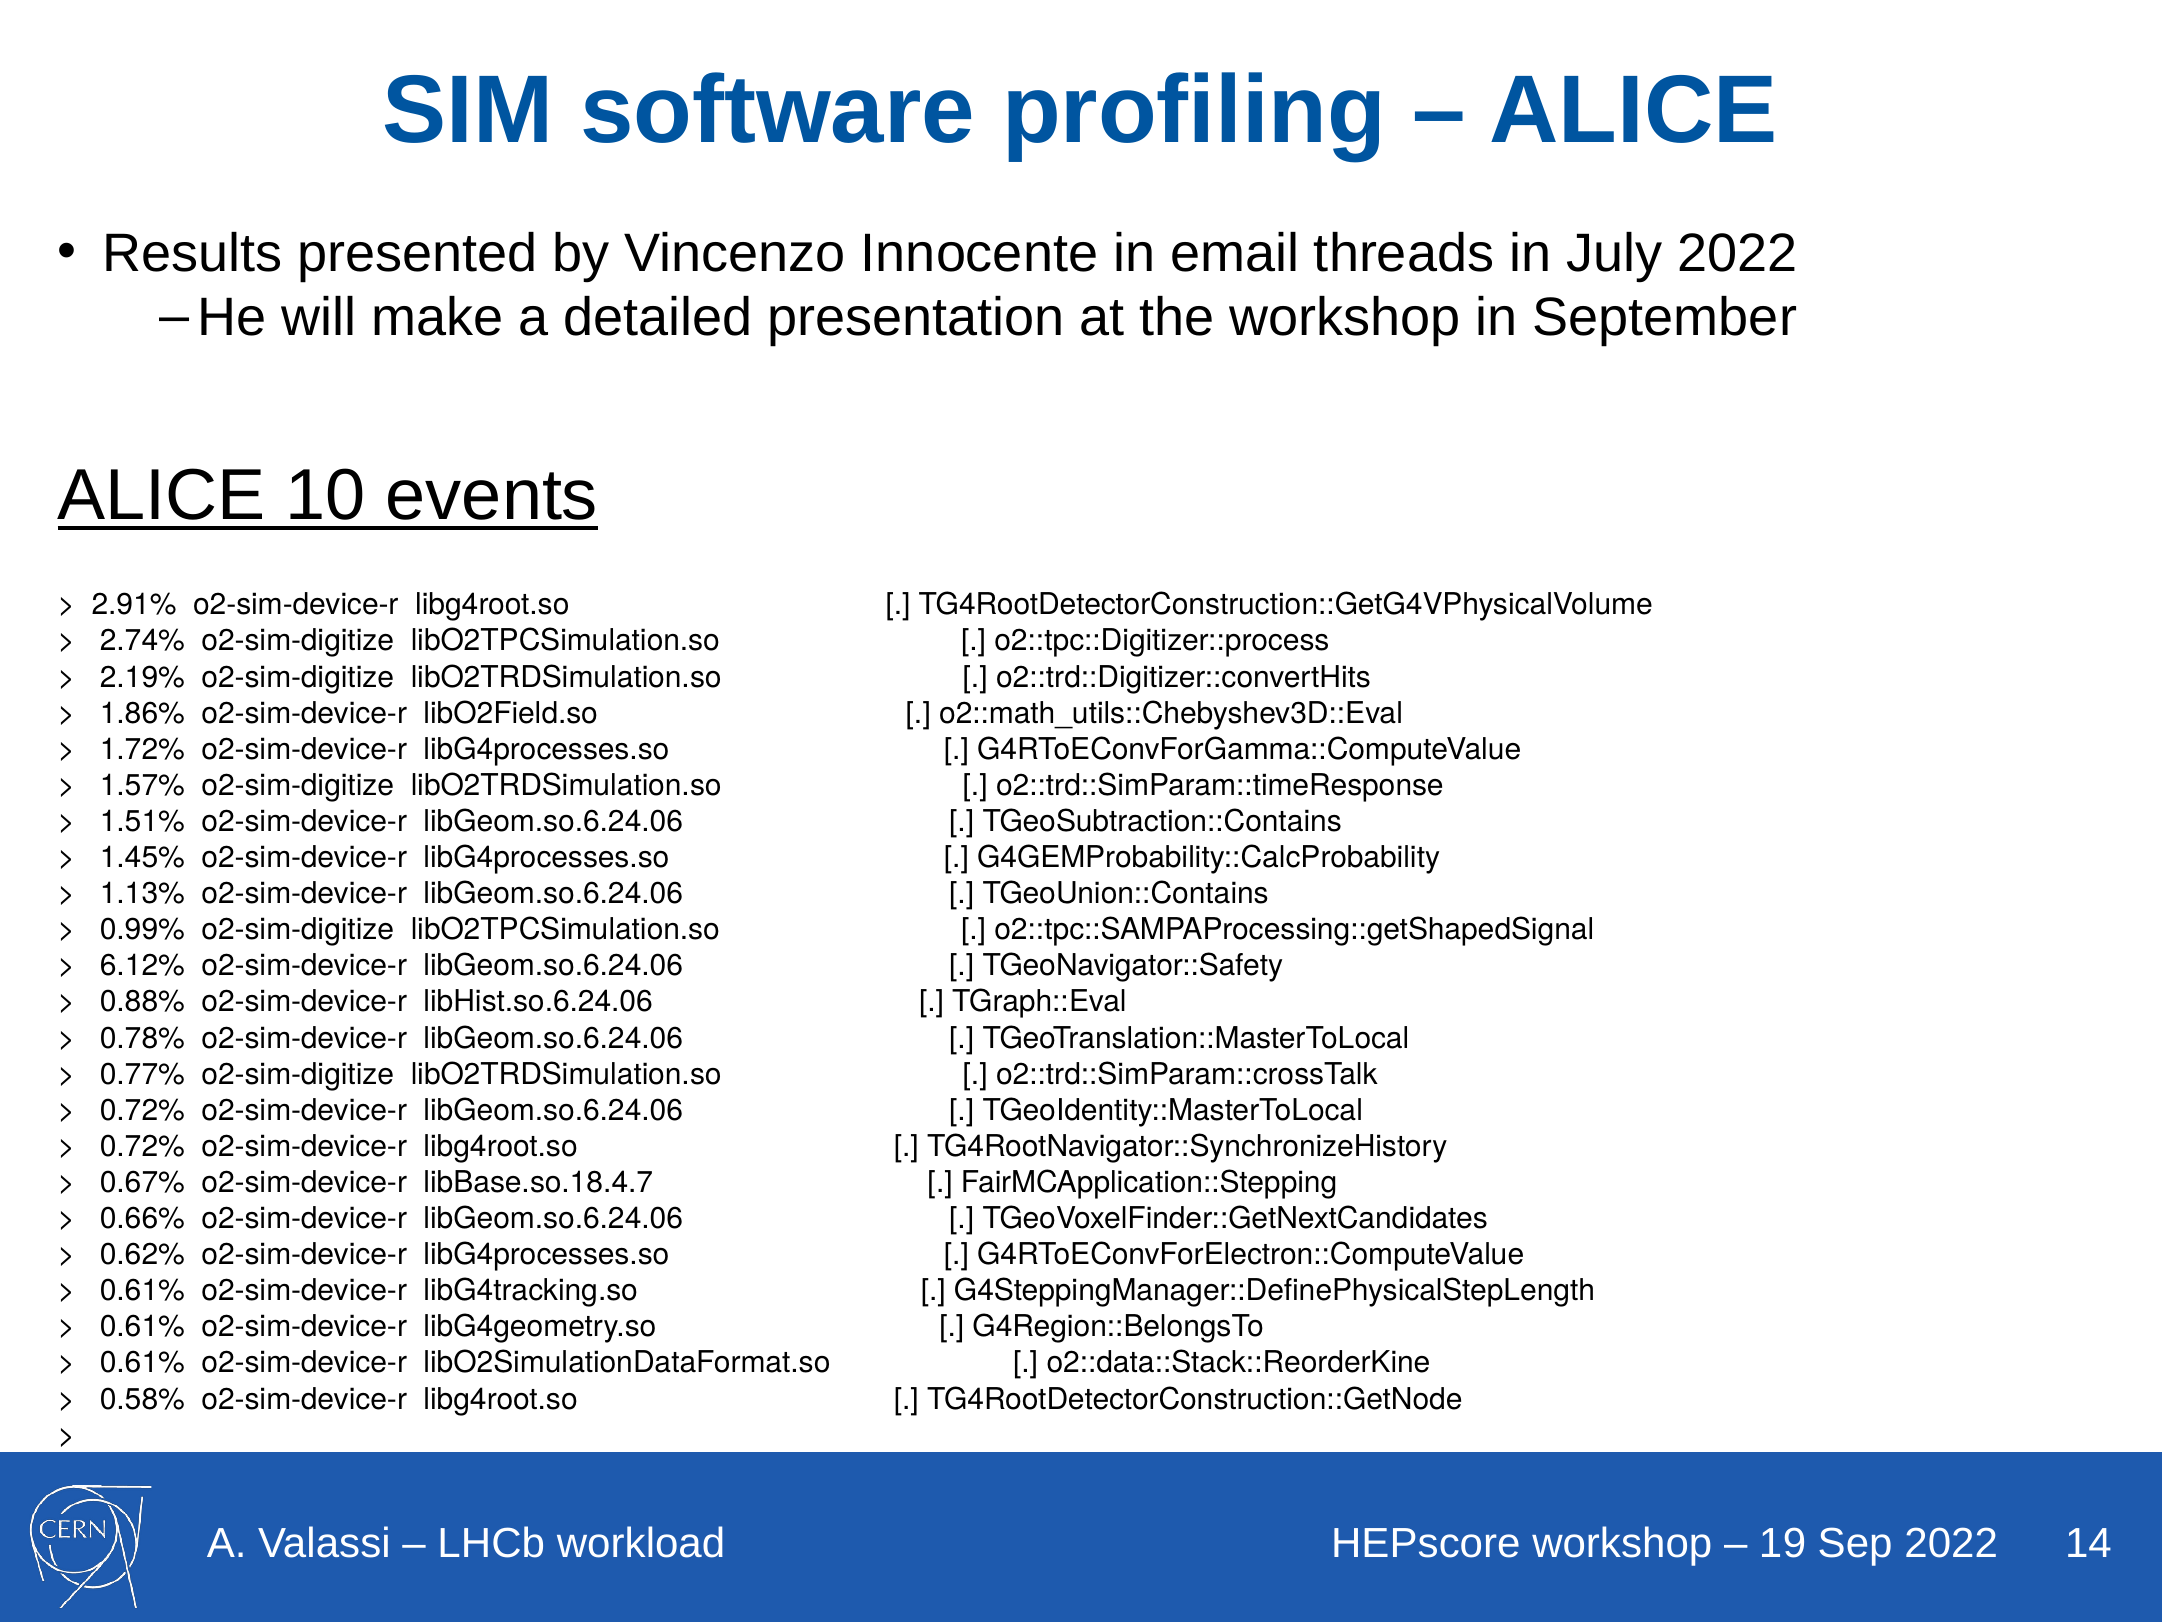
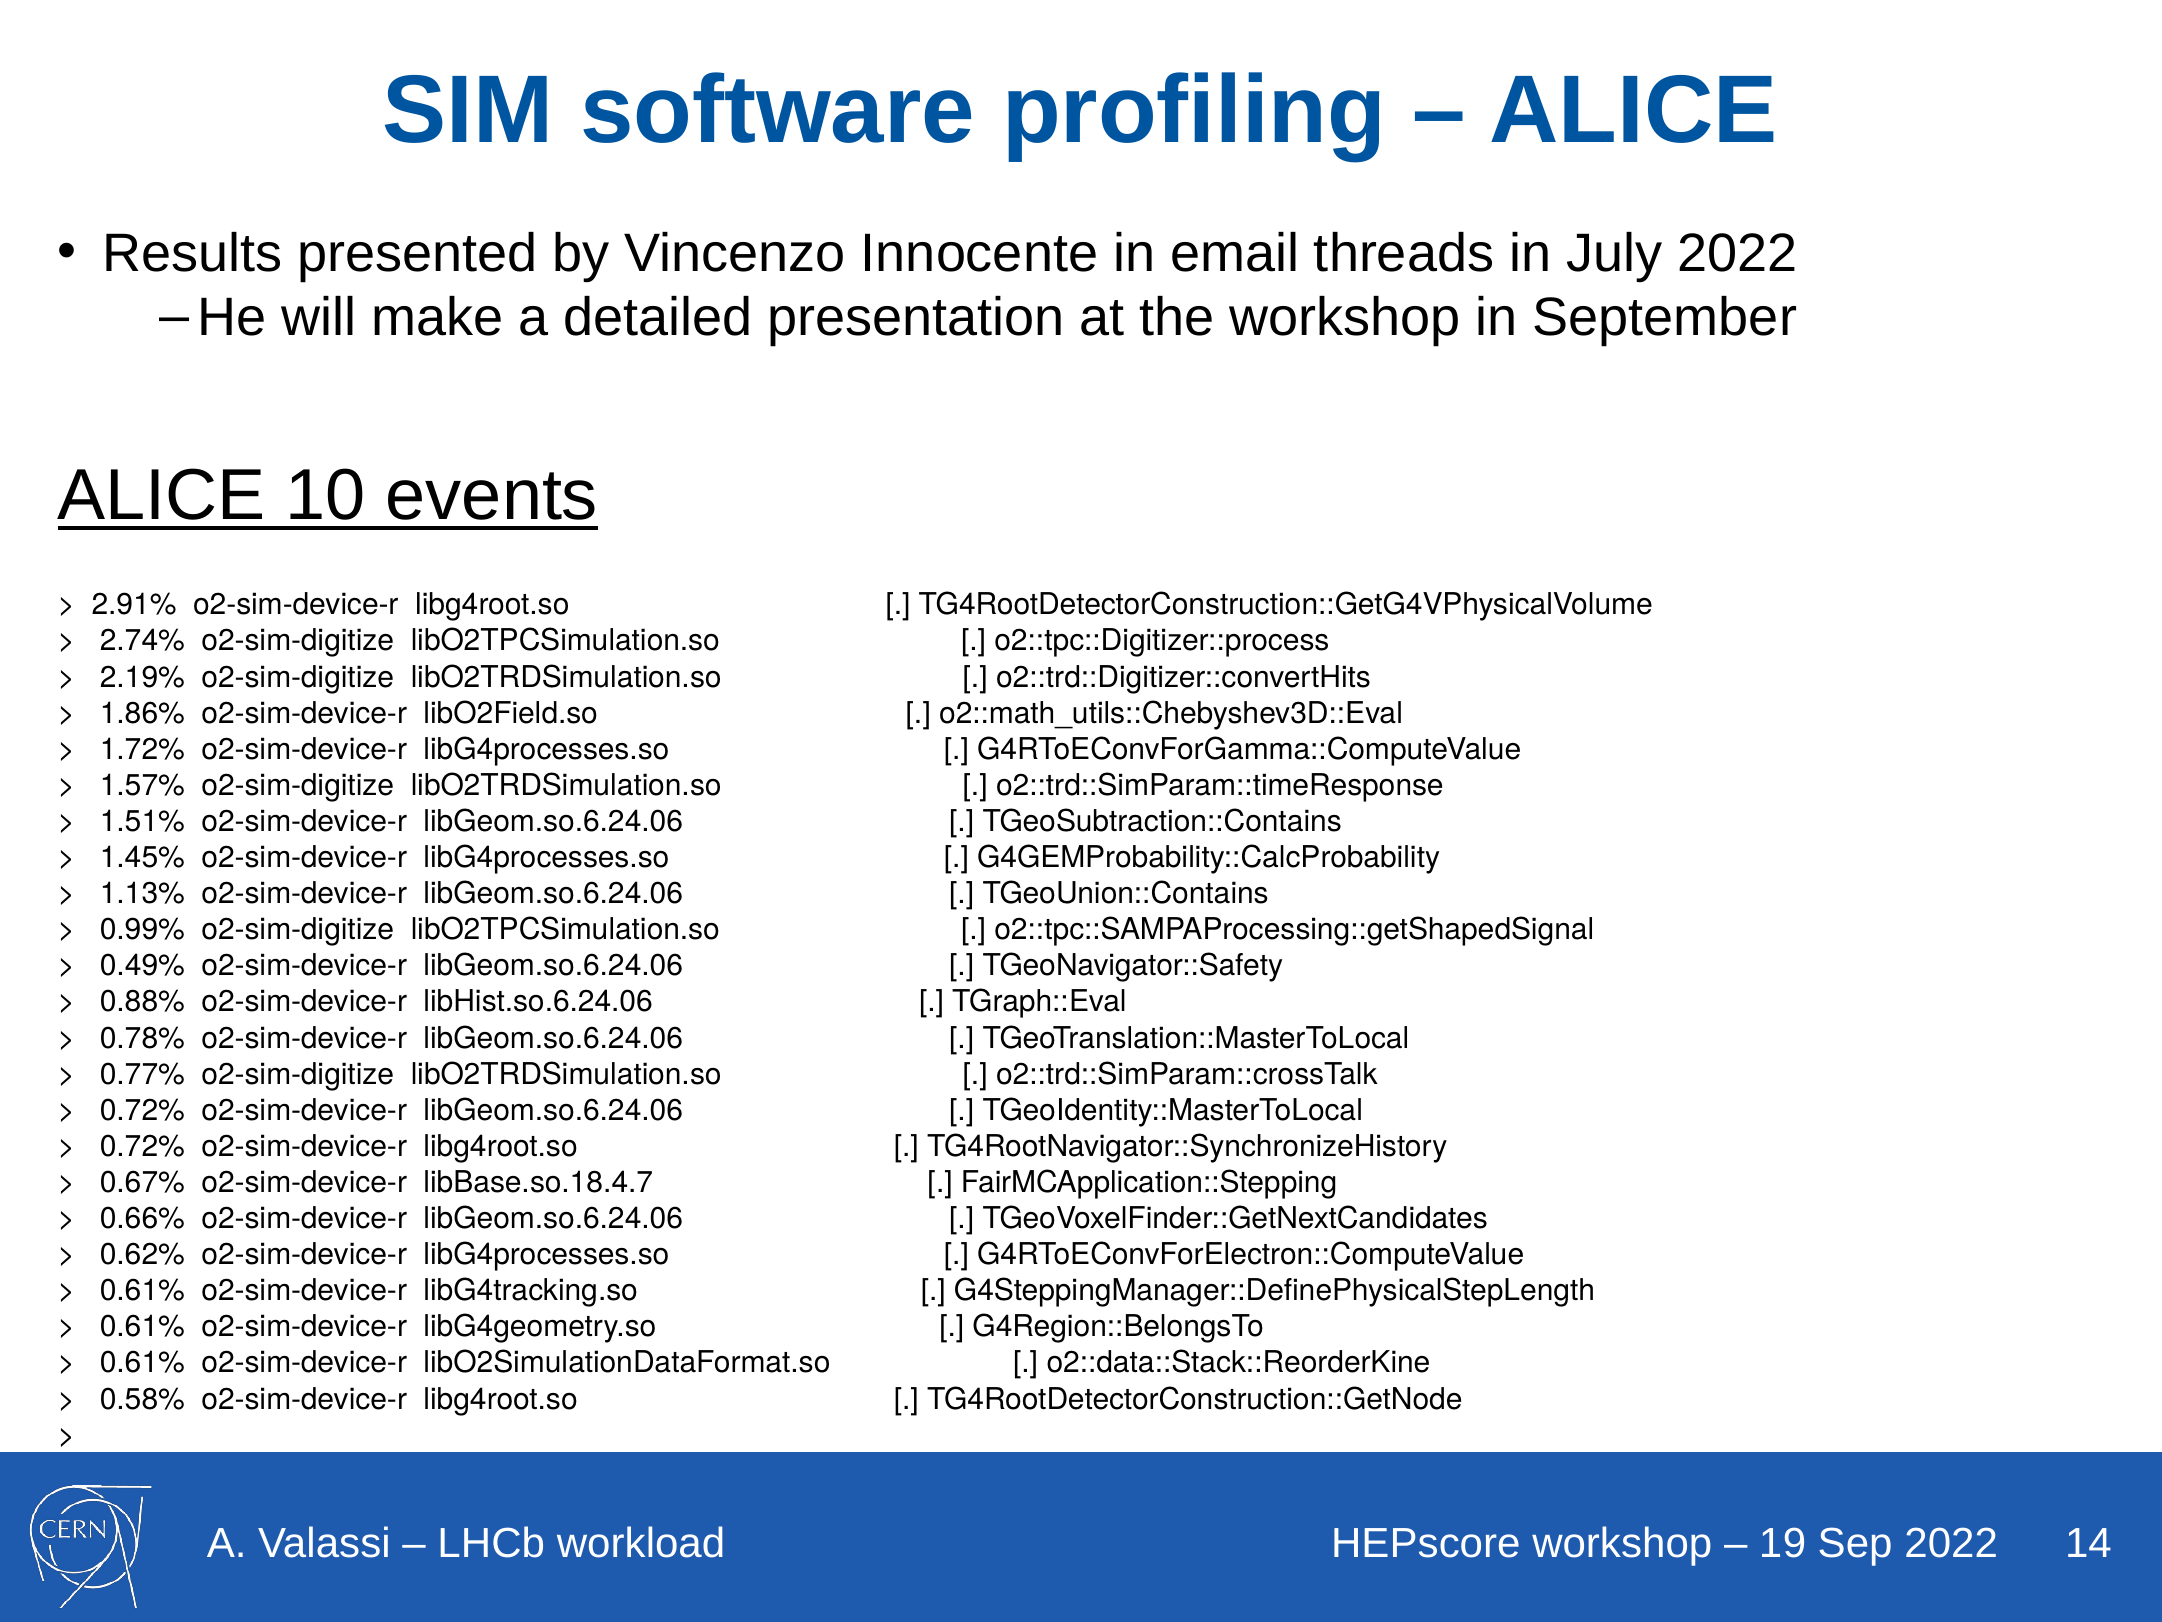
6.12%: 6.12% -> 0.49%
